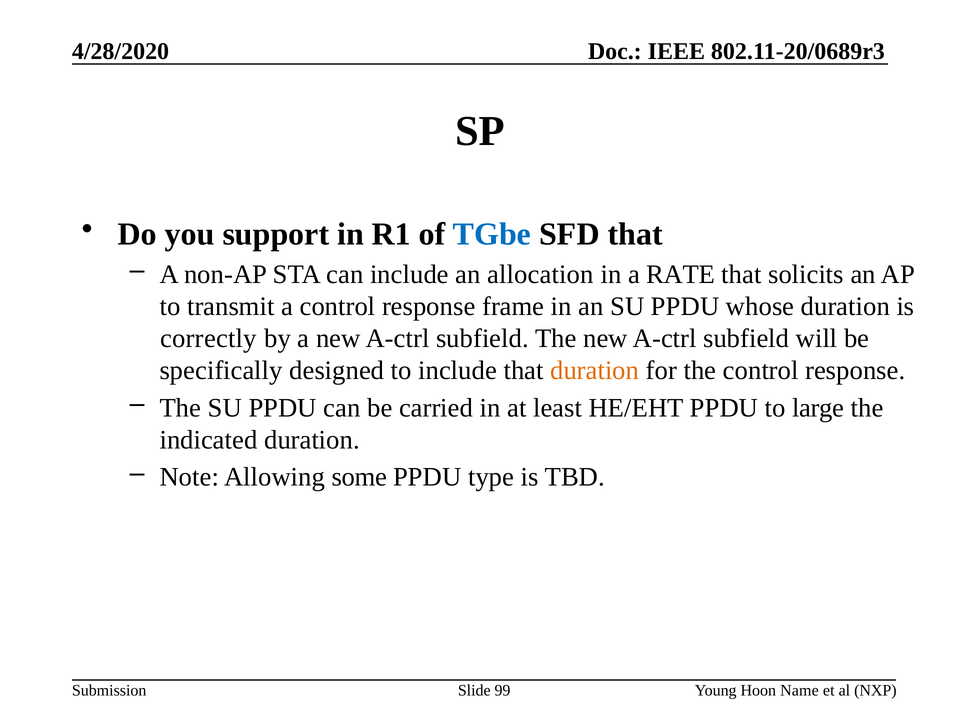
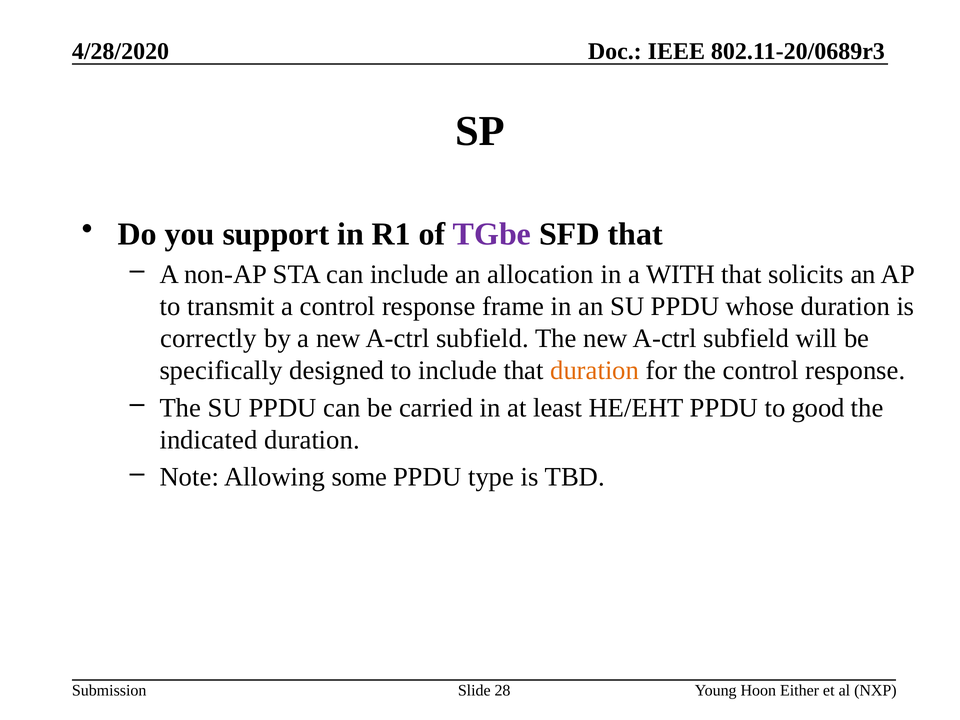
TGbe colour: blue -> purple
RATE: RATE -> WITH
large: large -> good
99: 99 -> 28
Name: Name -> Either
